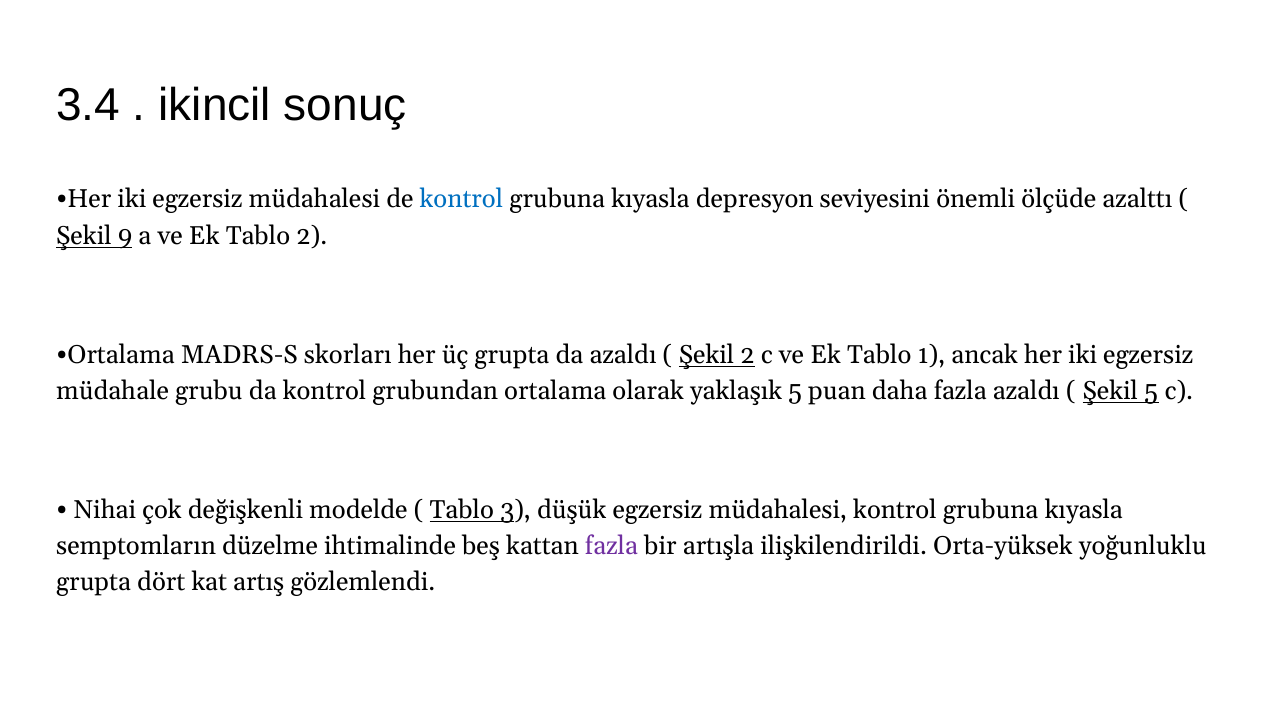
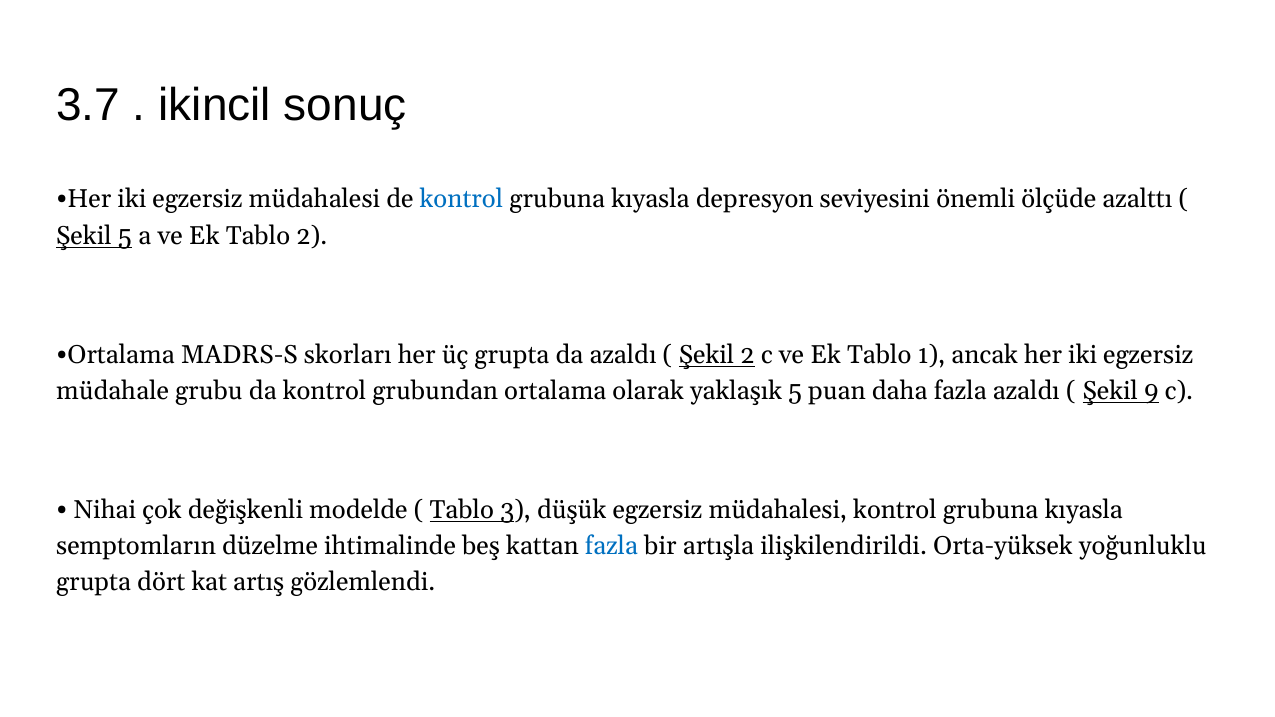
3.4: 3.4 -> 3.7
Şekil 9: 9 -> 5
Şekil 5: 5 -> 9
fazla at (611, 546) colour: purple -> blue
